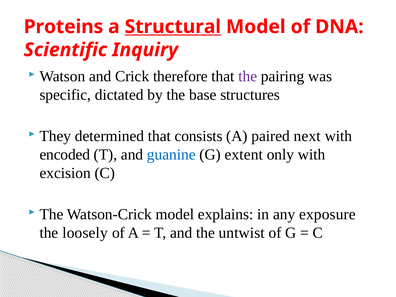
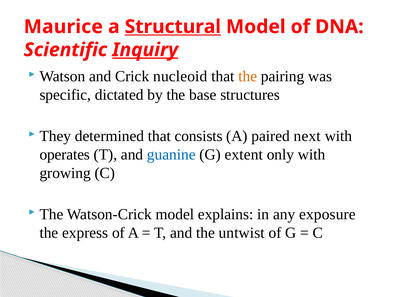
Proteins: Proteins -> Maurice
Inquiry underline: none -> present
therefore: therefore -> nucleoid
the at (248, 76) colour: purple -> orange
encoded: encoded -> operates
excision: excision -> growing
loosely: loosely -> express
